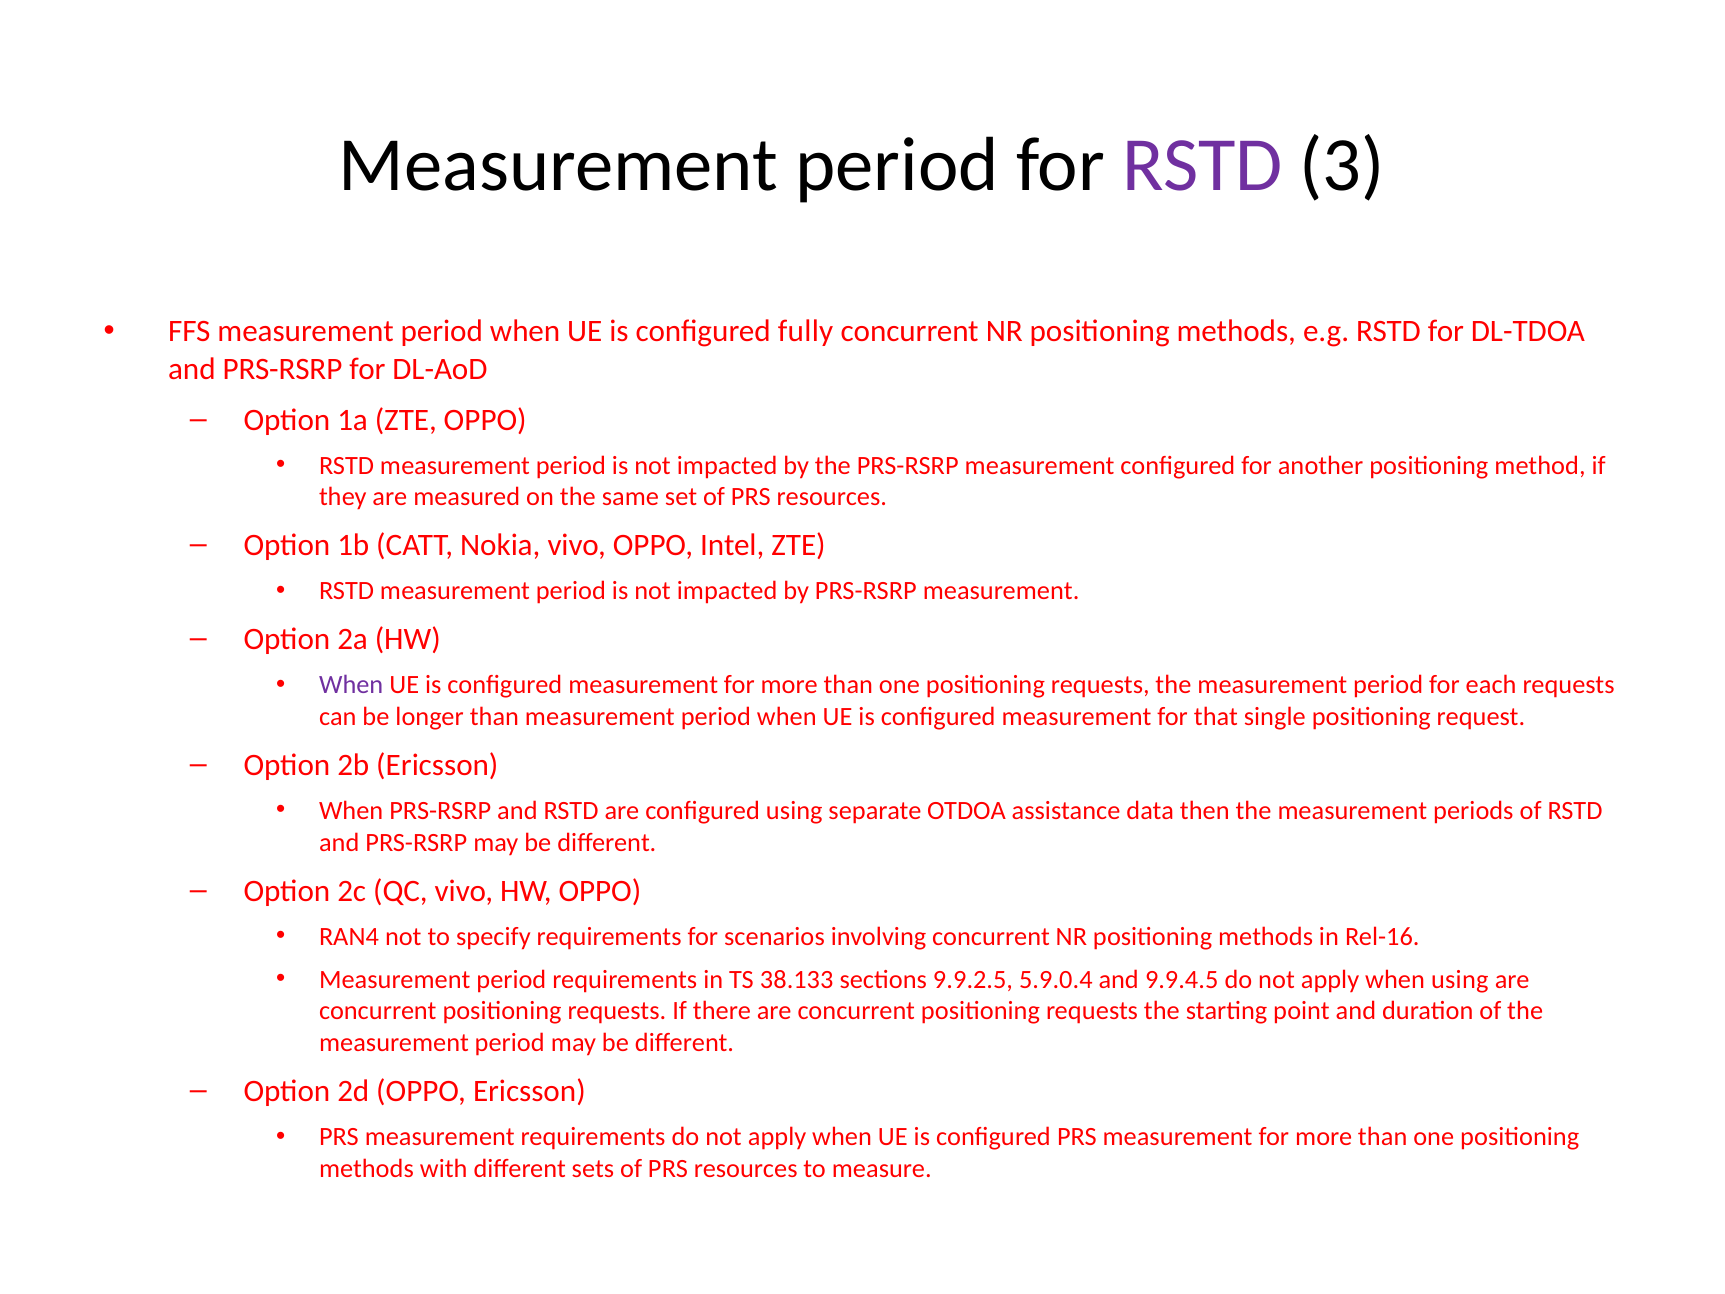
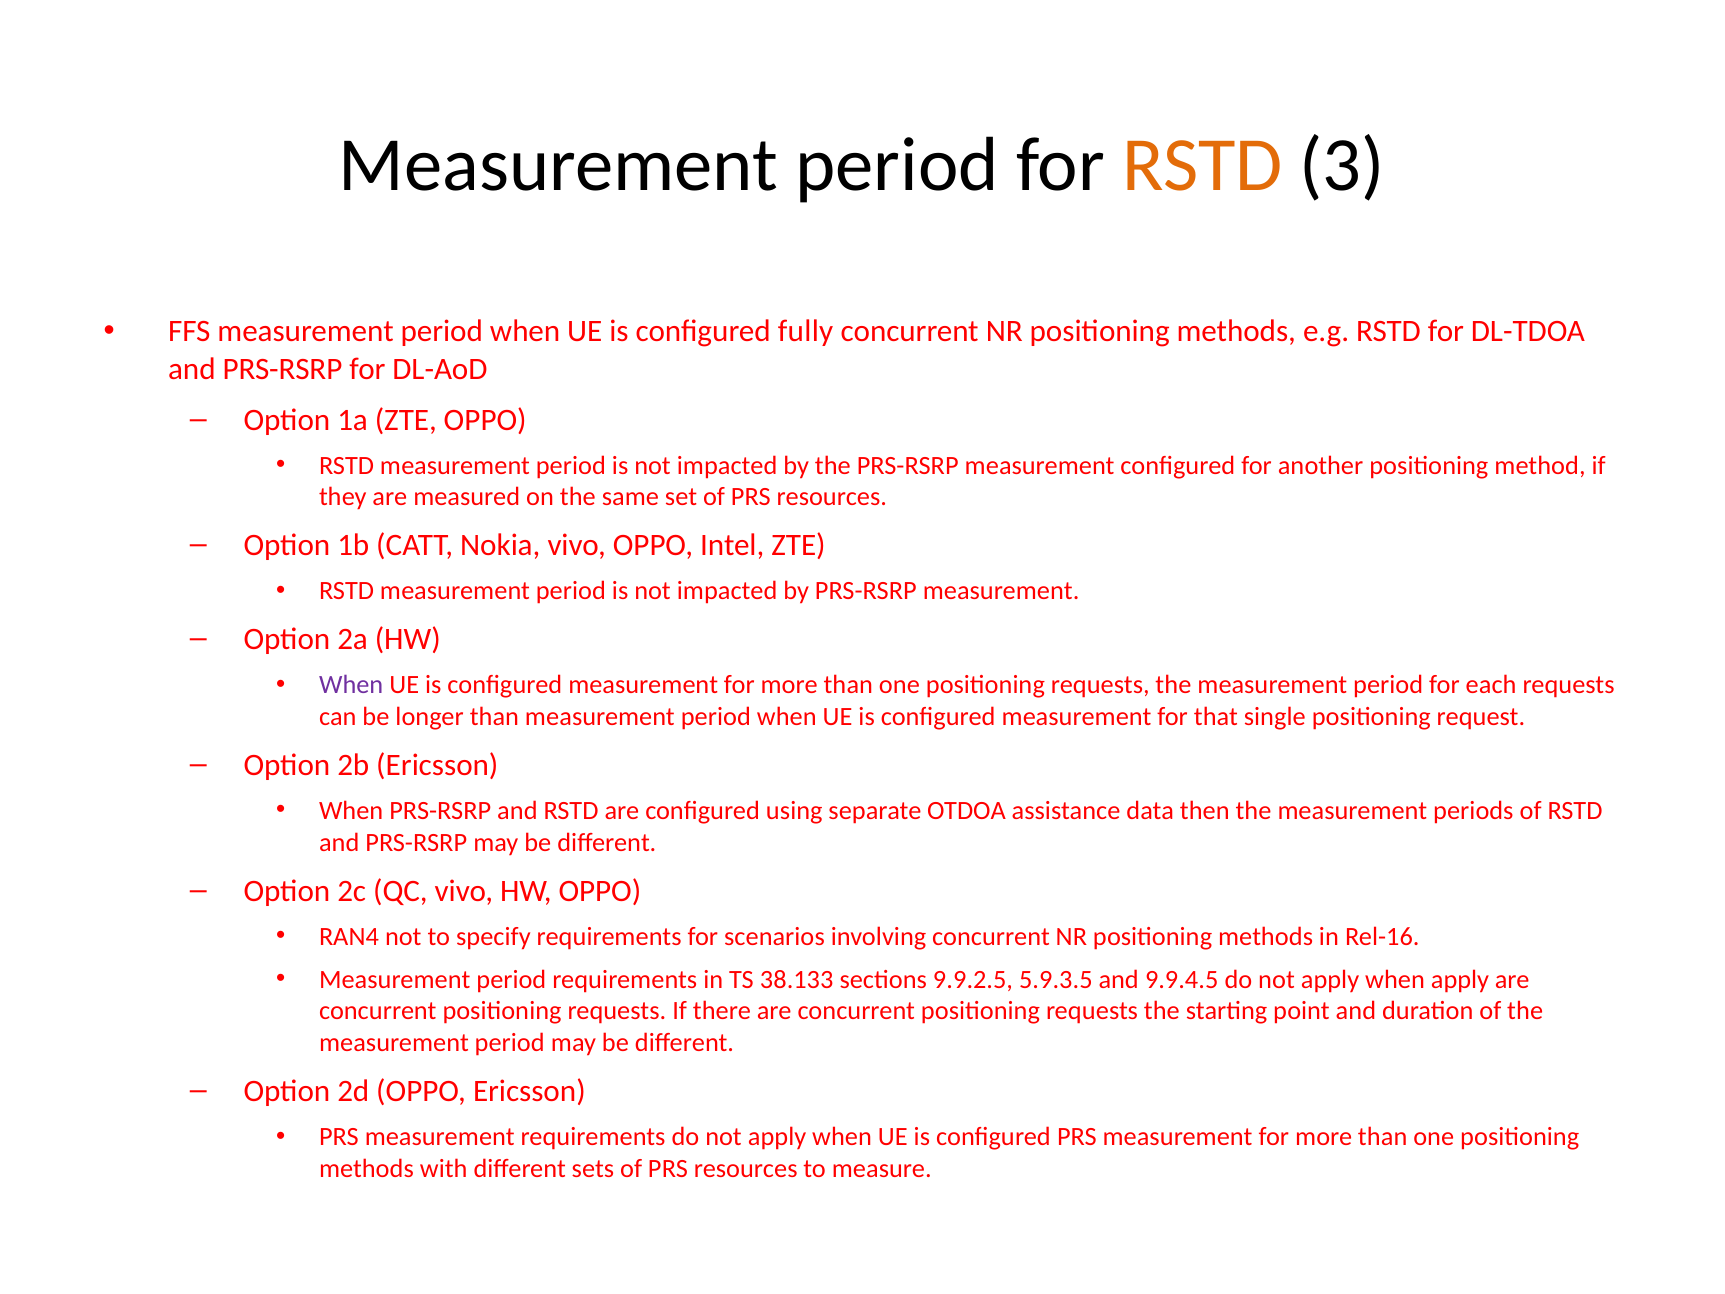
RSTD at (1203, 165) colour: purple -> orange
5.9.0.4: 5.9.0.4 -> 5.9.3.5
when using: using -> apply
